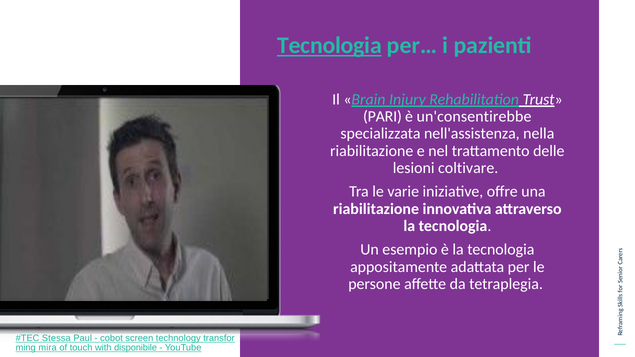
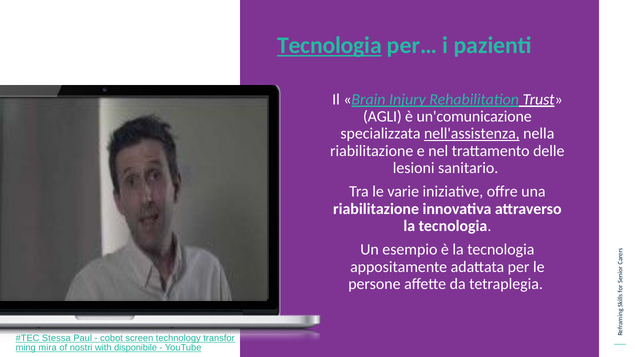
PARI: PARI -> AGLI
un'consentirebbe: un'consentirebbe -> un'comunicazione
nell'assistenza underline: none -> present
coltivare: coltivare -> sanitario
touch: touch -> nostri
